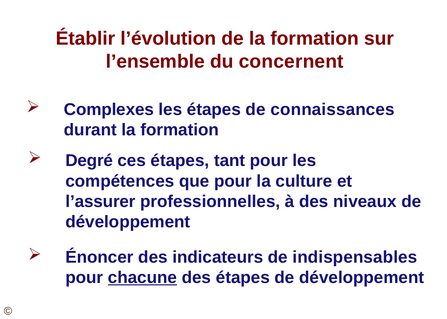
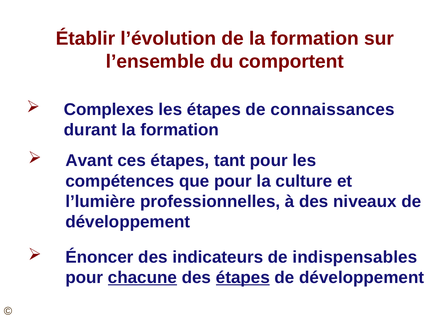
concernent: concernent -> comportent
Degré: Degré -> Avant
l’assurer: l’assurer -> l’lumière
étapes at (243, 278) underline: none -> present
